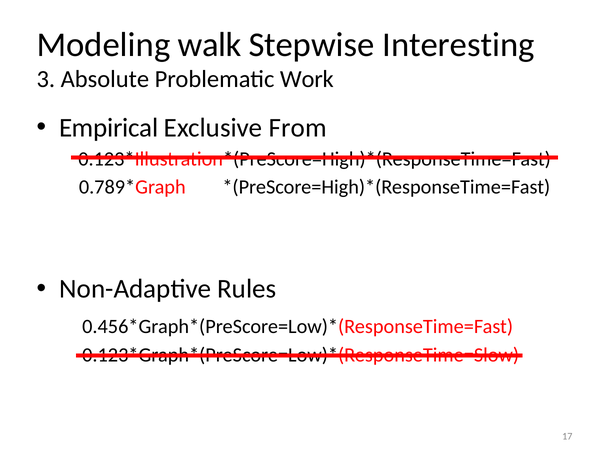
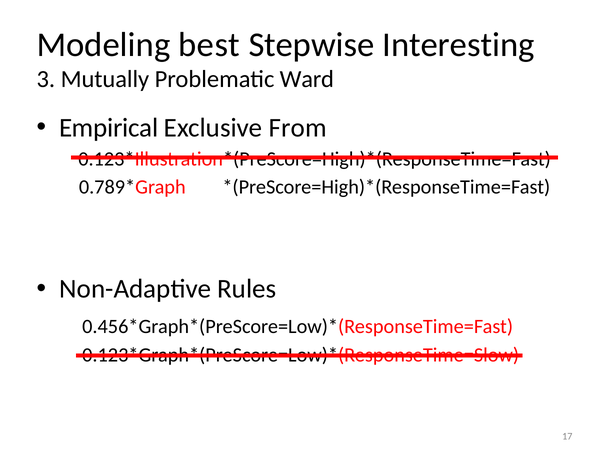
walk: walk -> best
Absolute: Absolute -> Mutually
Work: Work -> Ward
